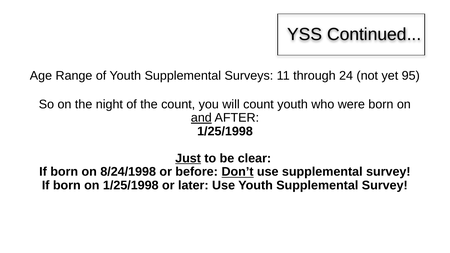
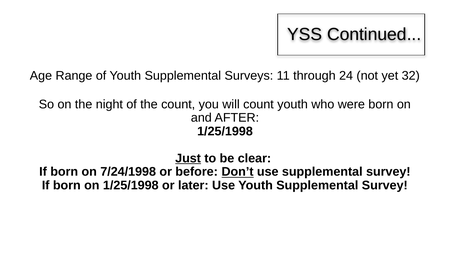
95: 95 -> 32
and underline: present -> none
8/24/1998: 8/24/1998 -> 7/24/1998
